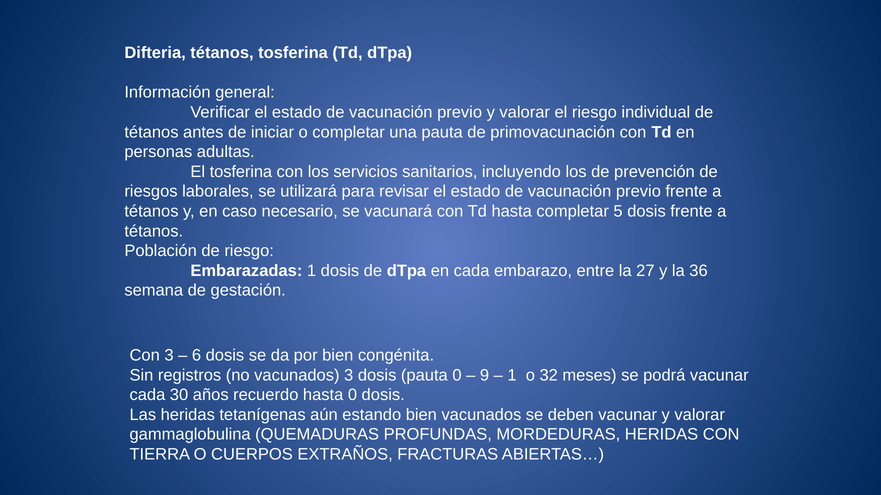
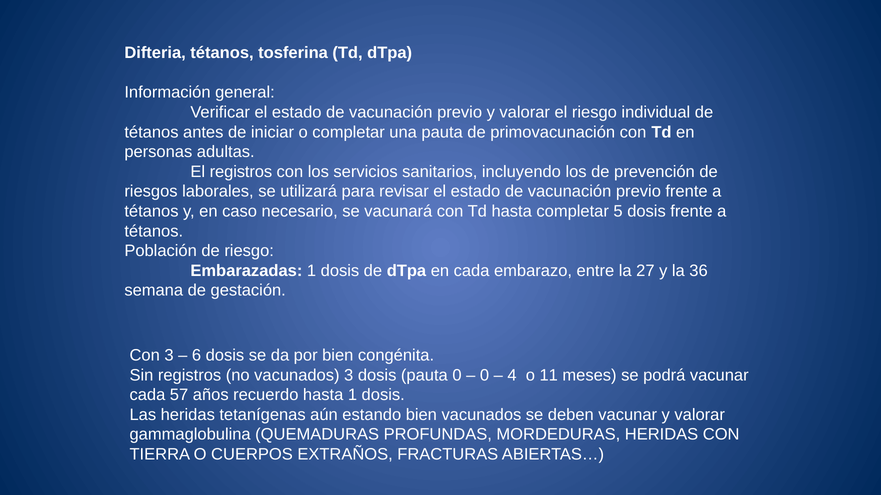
El tosferina: tosferina -> registros
9 at (485, 376): 9 -> 0
1 at (512, 376): 1 -> 4
32: 32 -> 11
30: 30 -> 57
hasta 0: 0 -> 1
